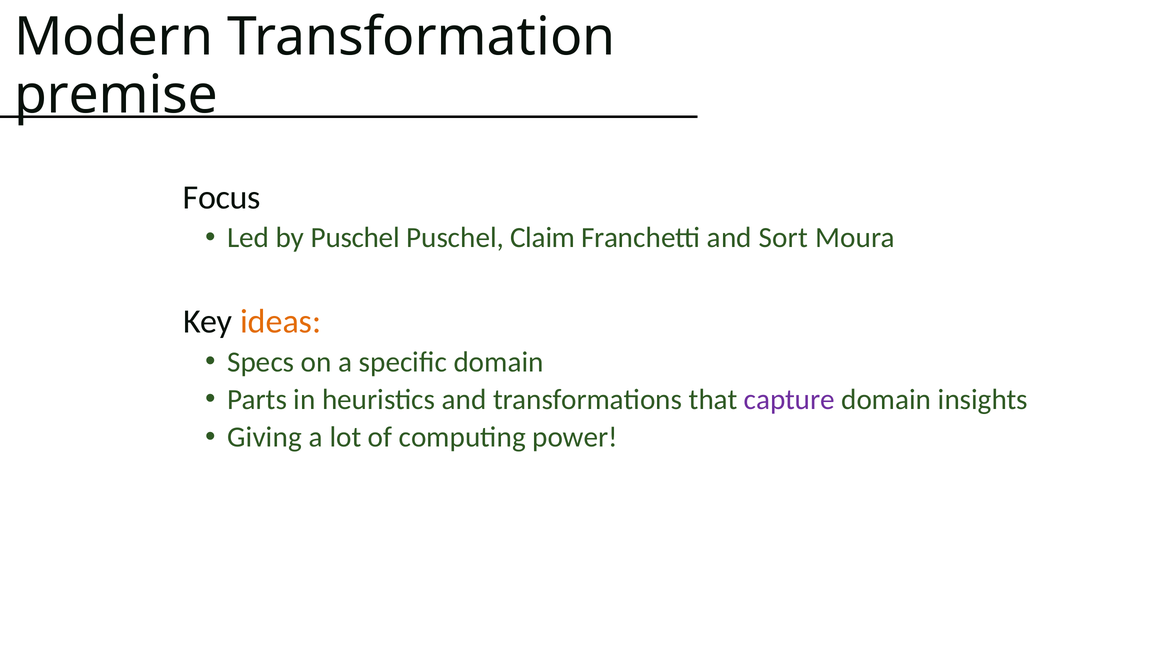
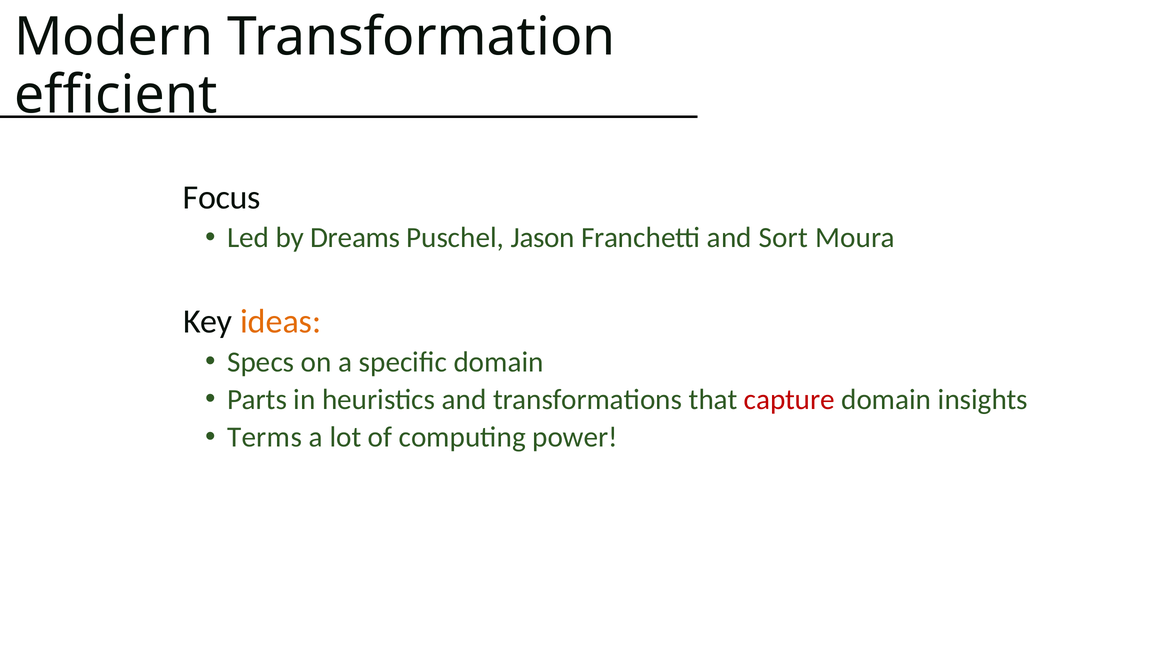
premise: premise -> efficient
by Puschel: Puschel -> Dreams
Claim: Claim -> Jason
capture colour: purple -> red
Giving: Giving -> Terms
